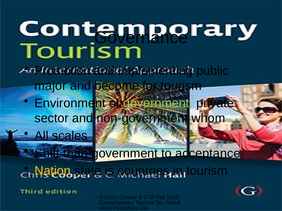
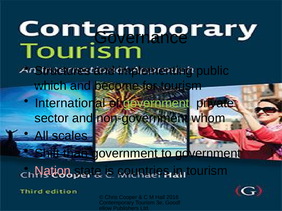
Promotion: Promotion -> Structures
major: major -> which
Environment: Environment -> International
to acceptance: acceptance -> government
Nation colour: yellow -> pink
